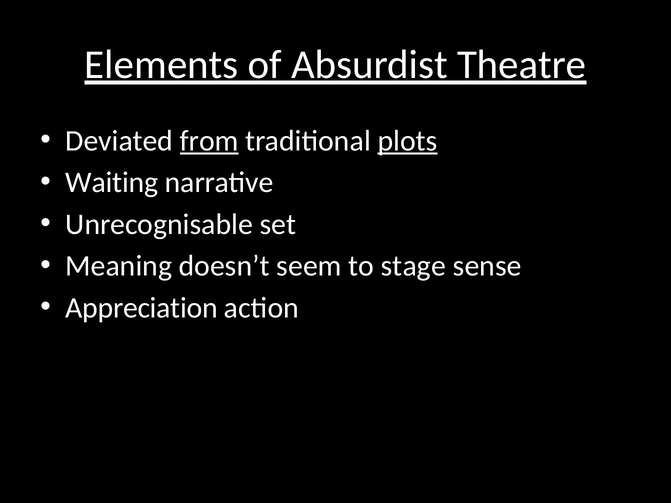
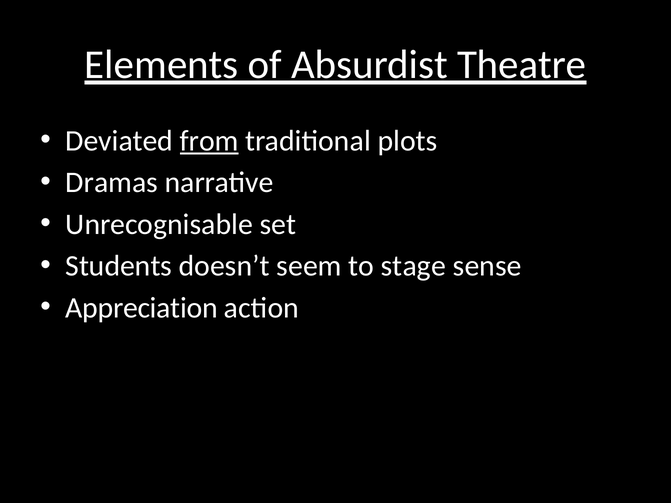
plots underline: present -> none
Waiting: Waiting -> Dramas
Meaning: Meaning -> Students
